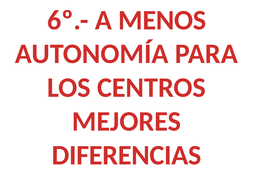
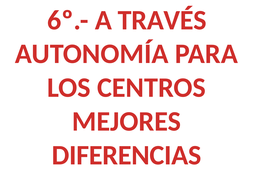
MENOS: MENOS -> TRAVÉS
